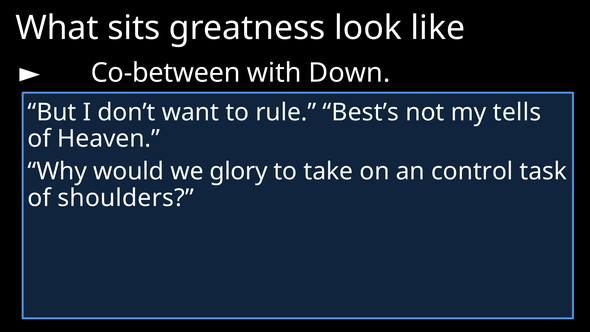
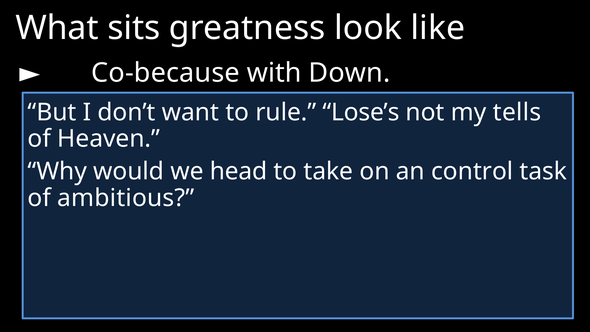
Co-between: Co-between -> Co-because
Best’s: Best’s -> Lose’s
glory: glory -> head
shoulders: shoulders -> ambitious
